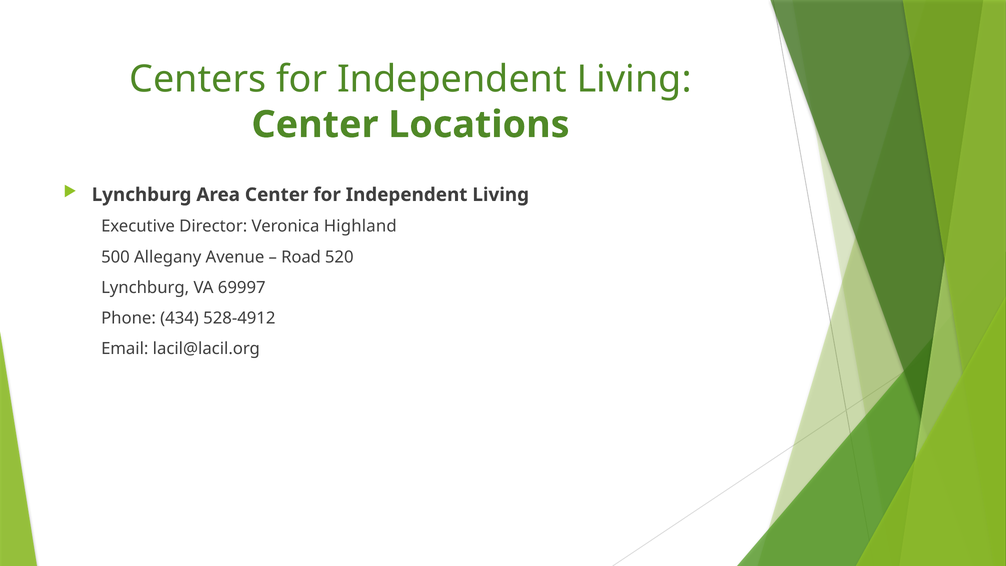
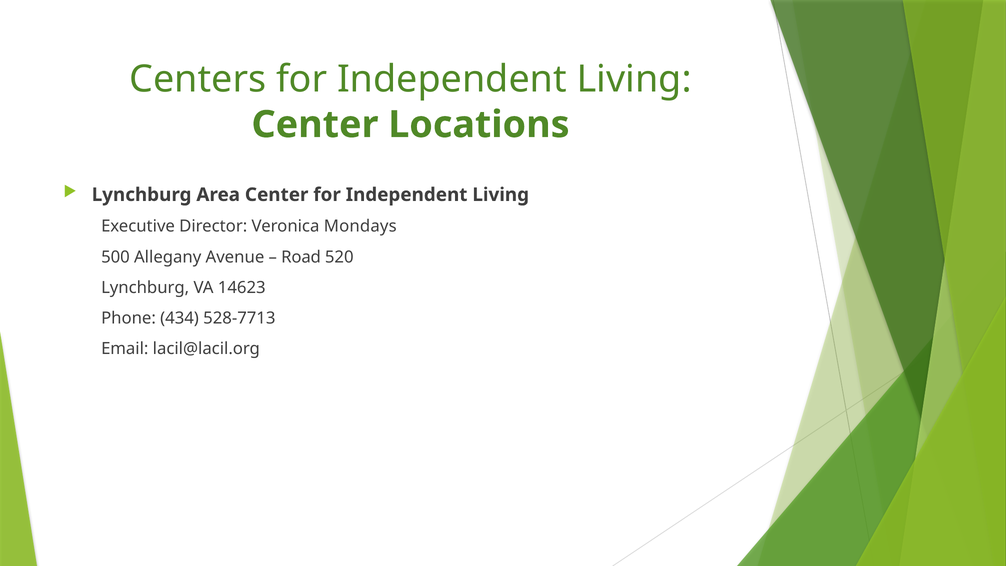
Highland: Highland -> Mondays
69997: 69997 -> 14623
528-4912: 528-4912 -> 528-7713
